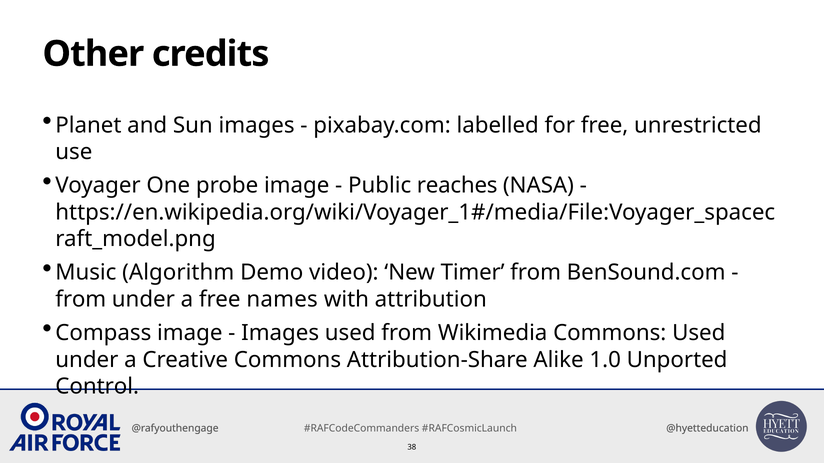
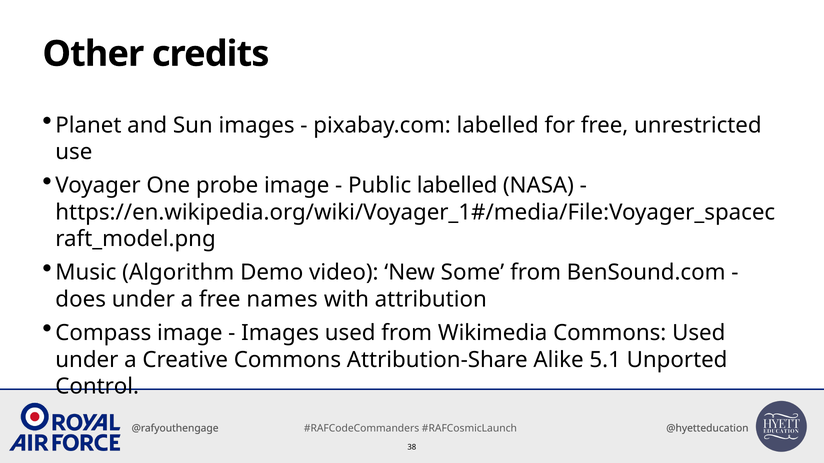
Public reaches: reaches -> labelled
Timer: Timer -> Some
from at (81, 300): from -> does
1.0: 1.0 -> 5.1
